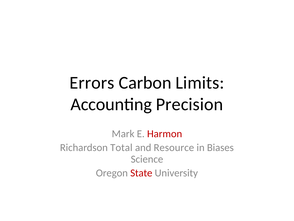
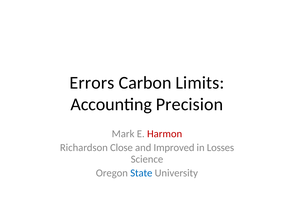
Total: Total -> Close
Resource: Resource -> Improved
Biases: Biases -> Losses
State colour: red -> blue
